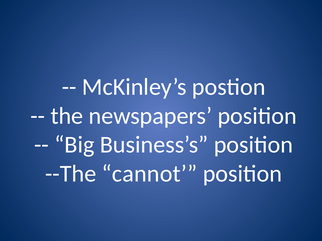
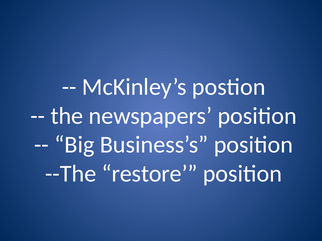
cannot: cannot -> restore
